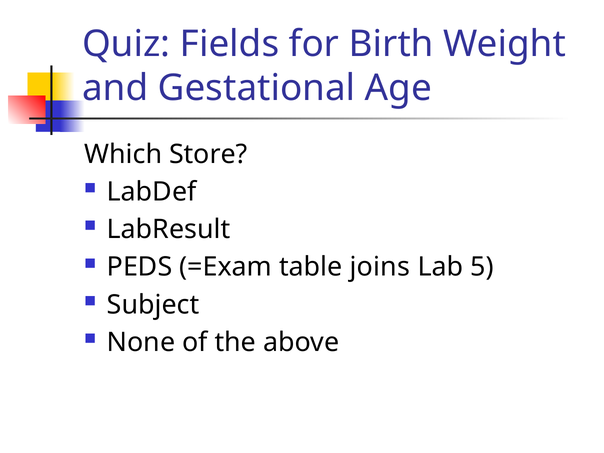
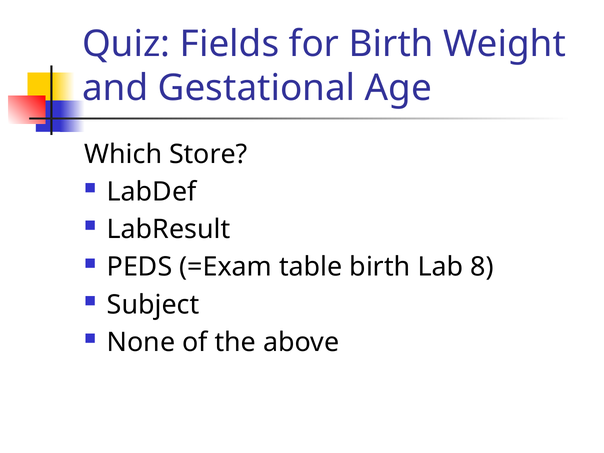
table joins: joins -> birth
5: 5 -> 8
